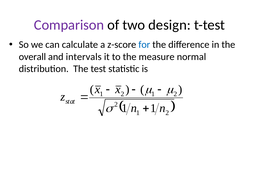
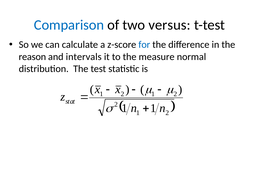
Comparison colour: purple -> blue
design: design -> versus
overall: overall -> reason
